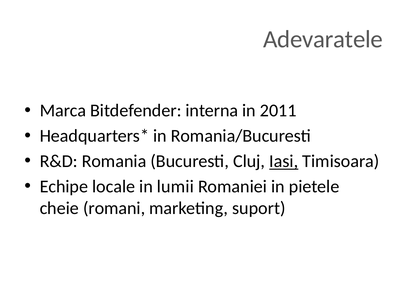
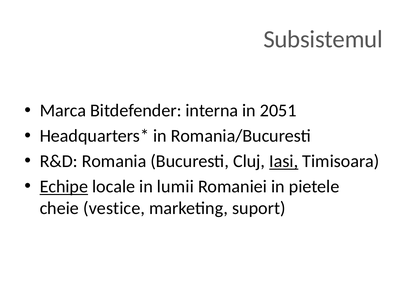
Adevaratele: Adevaratele -> Subsistemul
2011: 2011 -> 2051
Echipe underline: none -> present
romani: romani -> vestice
